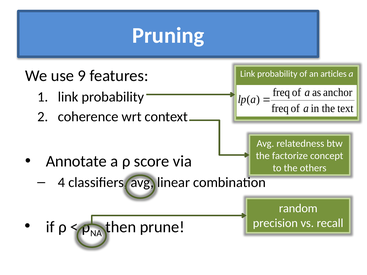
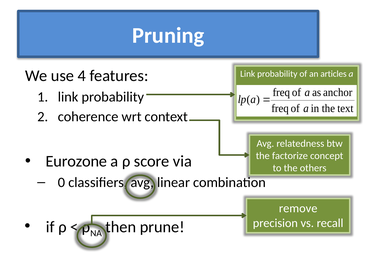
9: 9 -> 4
Annotate: Annotate -> Eurozone
4: 4 -> 0
random: random -> remove
